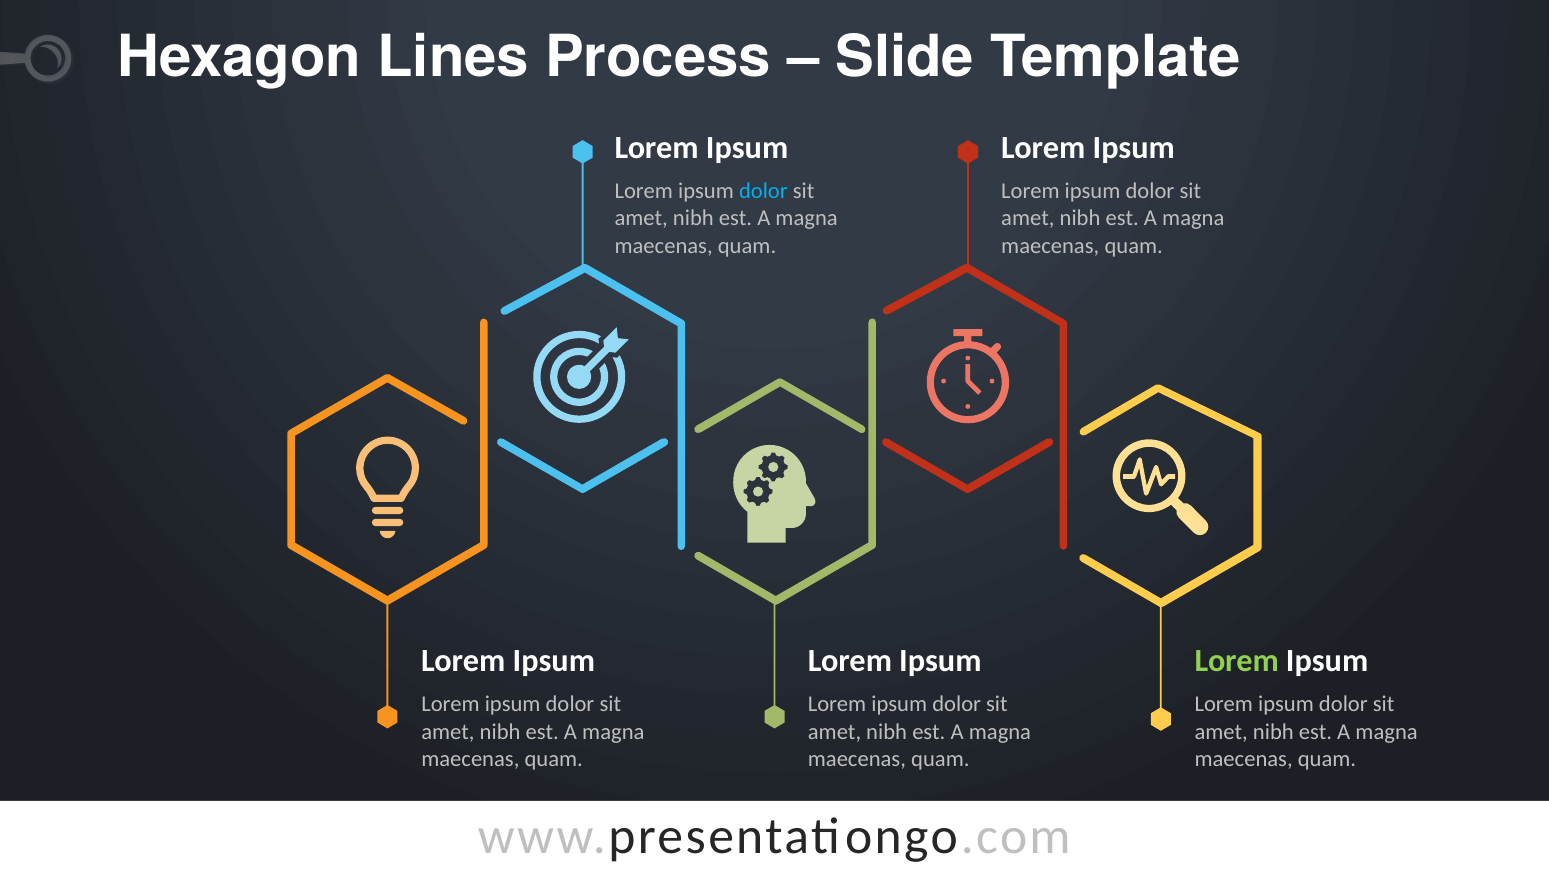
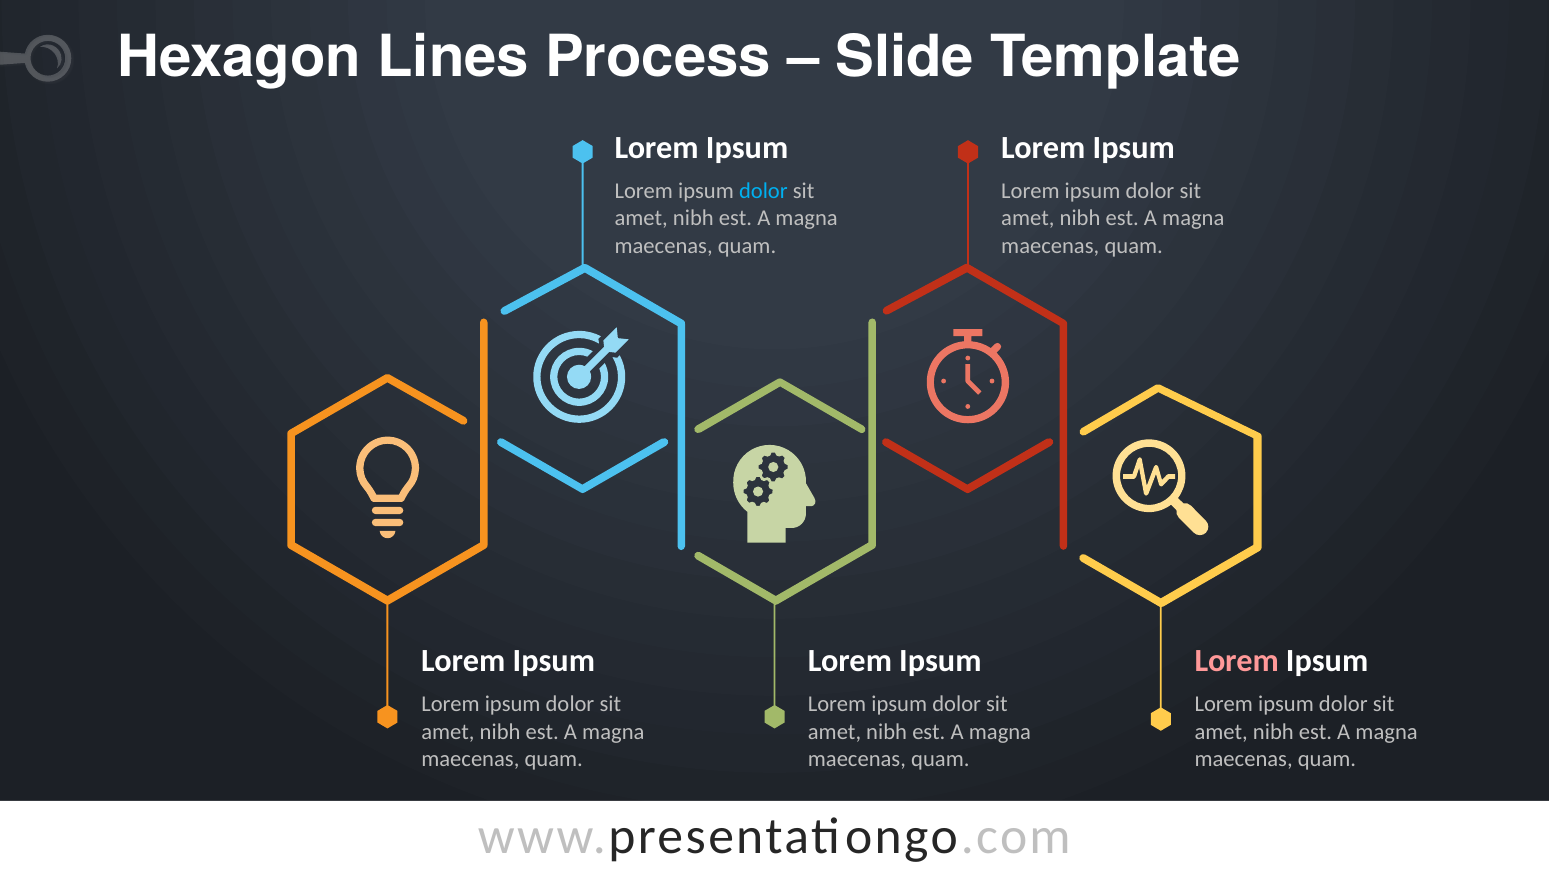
Lorem at (1237, 661) colour: light green -> pink
